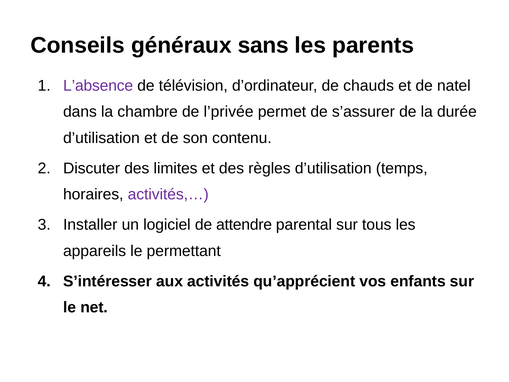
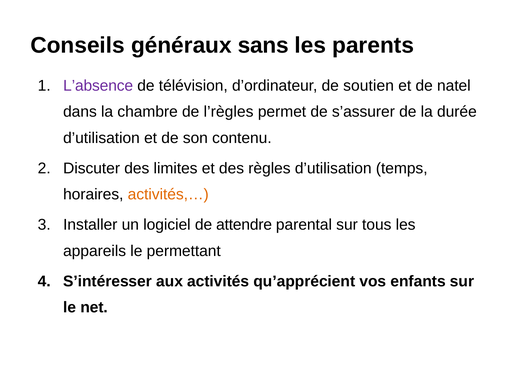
chauds: chauds -> soutien
l’privée: l’privée -> l’règles
activités,… colour: purple -> orange
